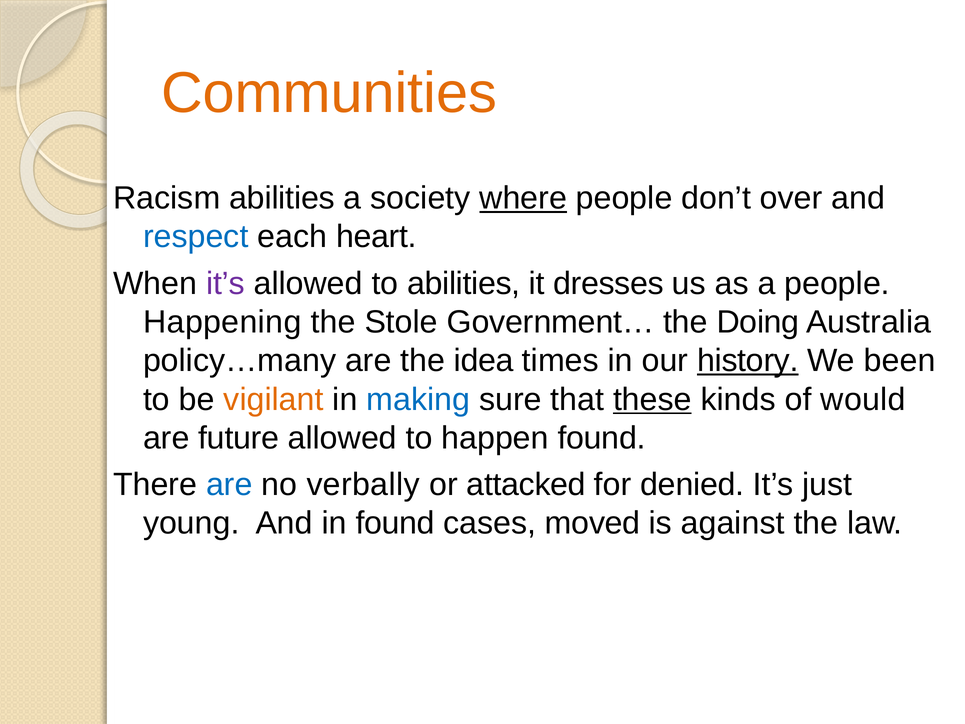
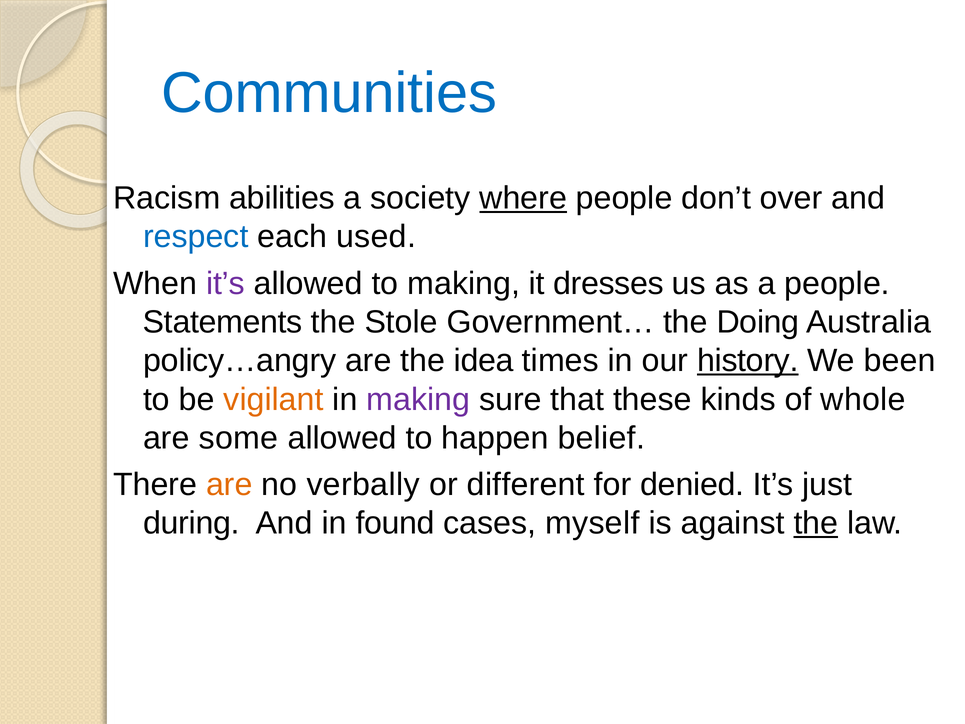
Communities colour: orange -> blue
heart: heart -> used
to abilities: abilities -> making
Happening: Happening -> Statements
policy…many: policy…many -> policy…angry
making at (418, 399) colour: blue -> purple
these underline: present -> none
would: would -> whole
future: future -> some
happen found: found -> belief
are at (229, 484) colour: blue -> orange
attacked: attacked -> different
young: young -> during
moved: moved -> myself
the at (816, 523) underline: none -> present
